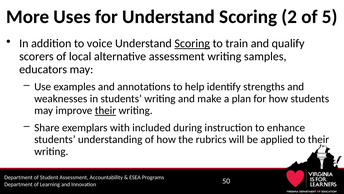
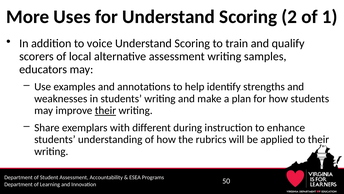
5: 5 -> 1
Scoring at (192, 43) underline: present -> none
included: included -> different
